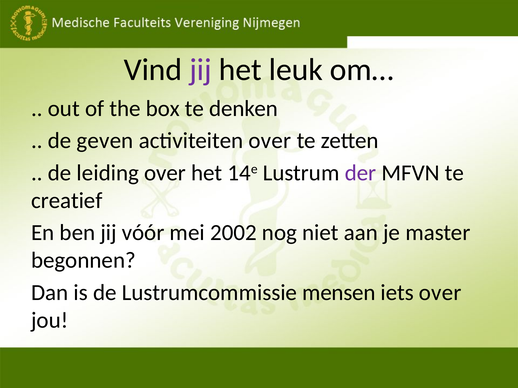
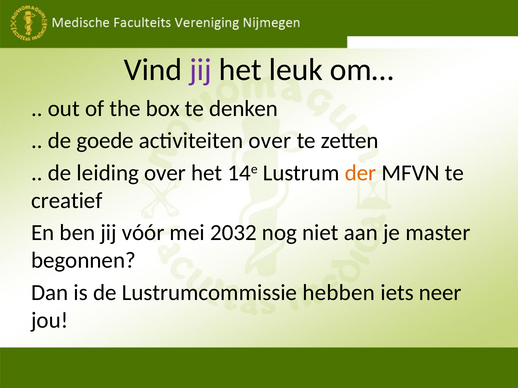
geven: geven -> goede
der colour: purple -> orange
2002: 2002 -> 2032
mensen: mensen -> hebben
iets over: over -> neer
